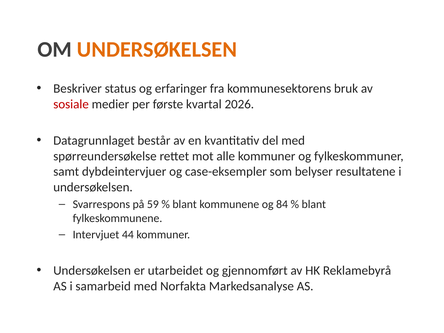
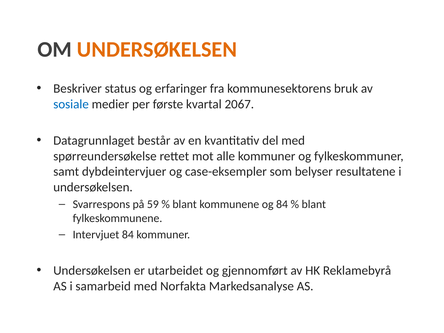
sosiale colour: red -> blue
2026: 2026 -> 2067
Intervjuet 44: 44 -> 84
